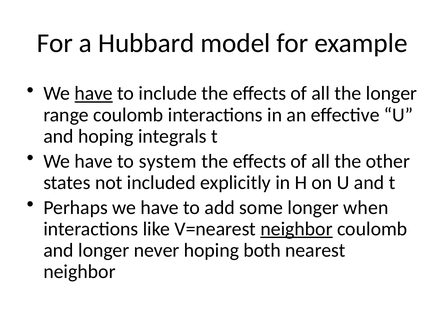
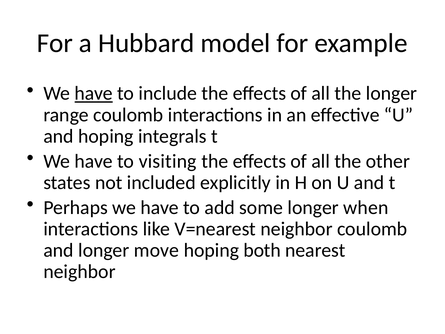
system: system -> visiting
neighbor at (297, 229) underline: present -> none
never: never -> move
